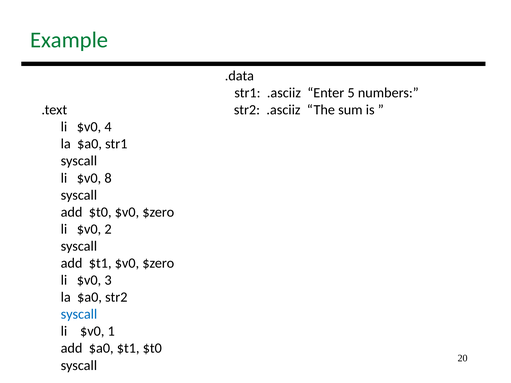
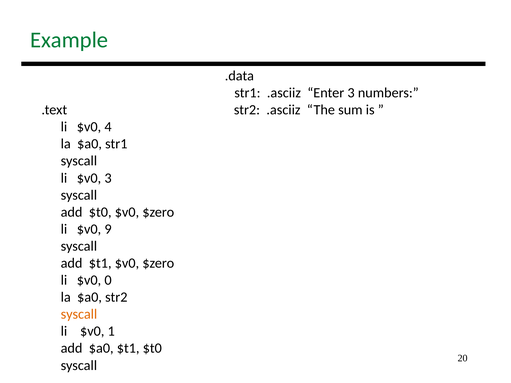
Enter 5: 5 -> 3
$v0 8: 8 -> 3
2: 2 -> 9
3: 3 -> 0
syscall at (79, 314) colour: blue -> orange
